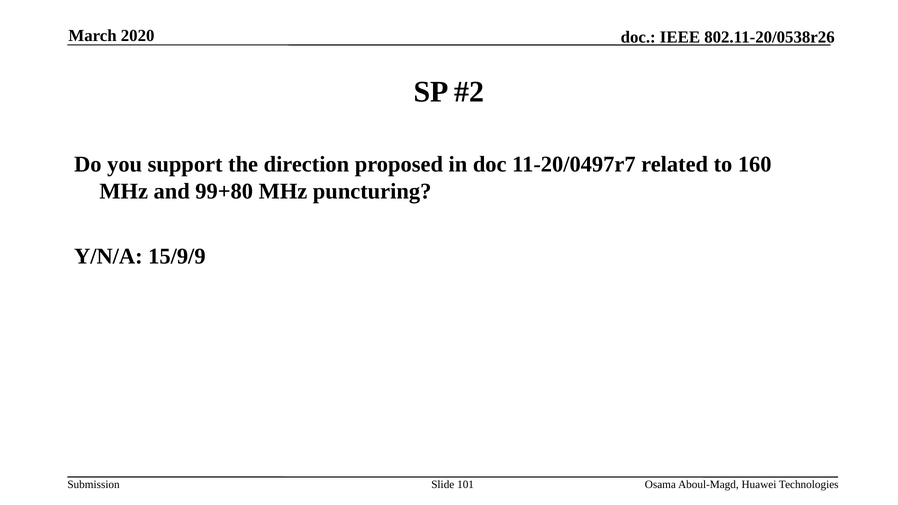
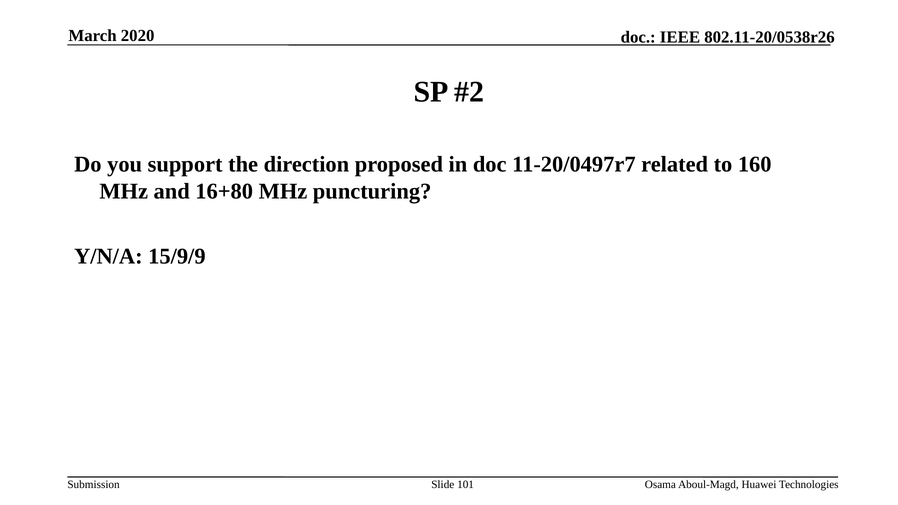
99+80: 99+80 -> 16+80
